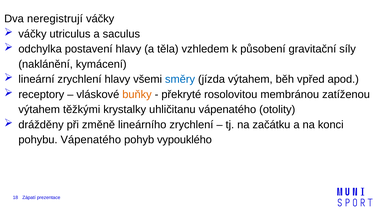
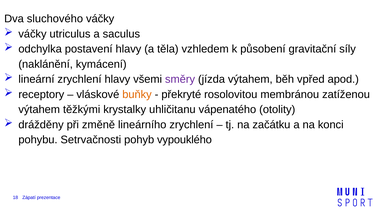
neregistrují: neregistrují -> sluchového
směry colour: blue -> purple
pohybu Vápenatého: Vápenatého -> Setrvačnosti
